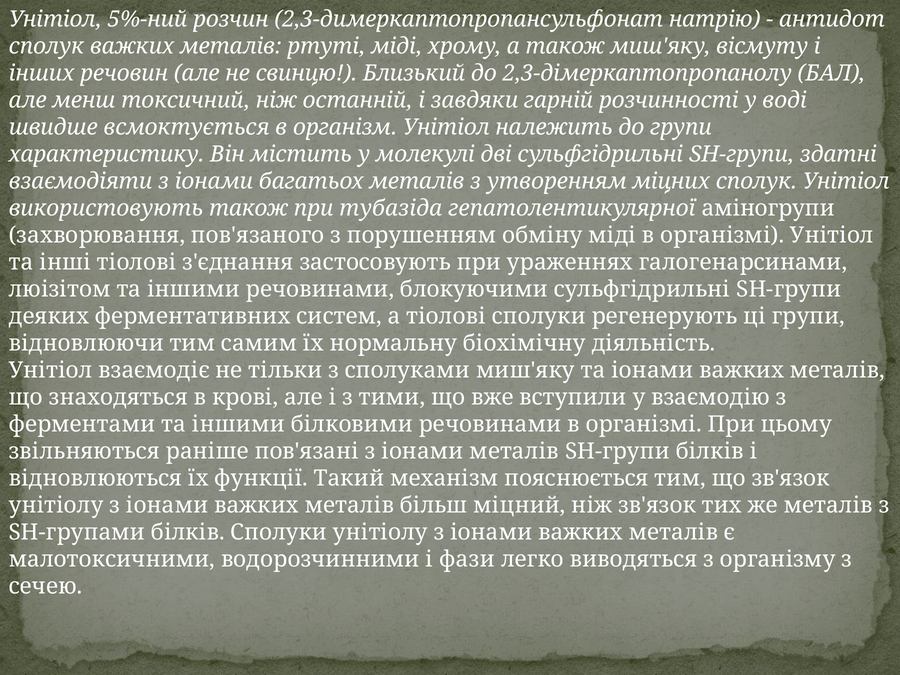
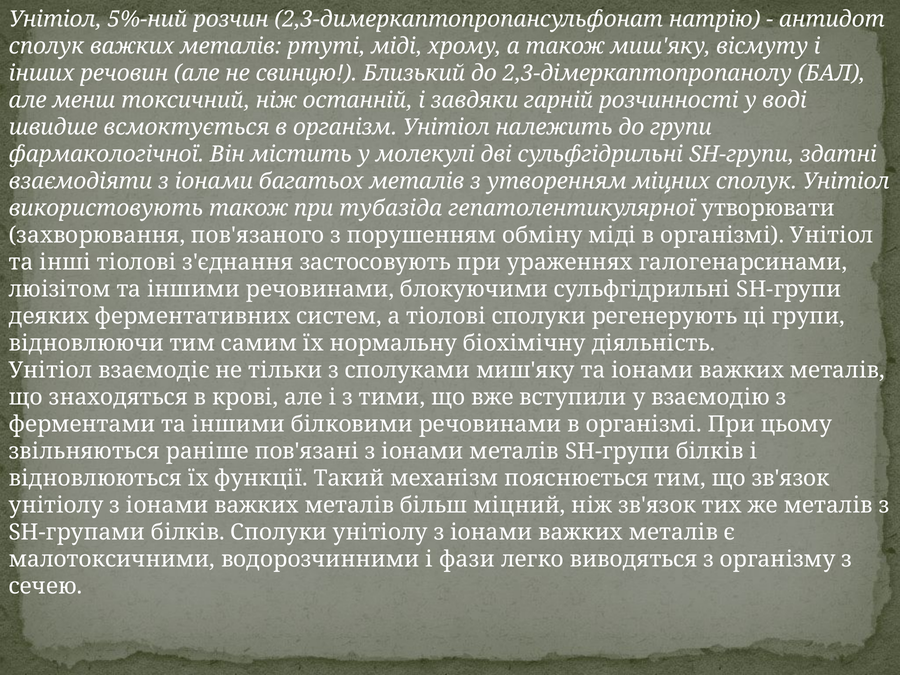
характеристику: характеристику -> фармакологічної
аміногрупи: аміногрупи -> утворювати
